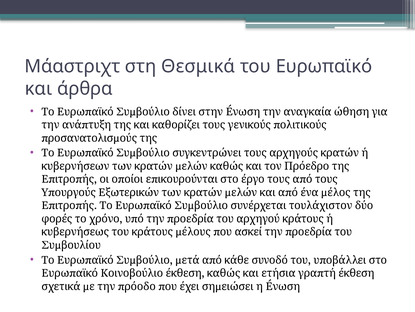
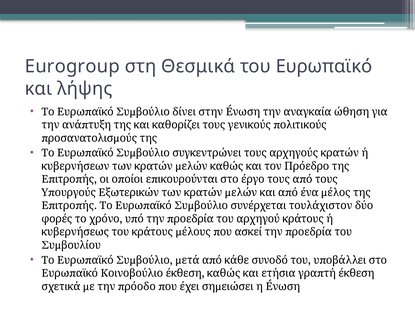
Μάαστριχτ: Μάαστριχτ -> Eurogroup
άρθρα: άρθρα -> λήψης
